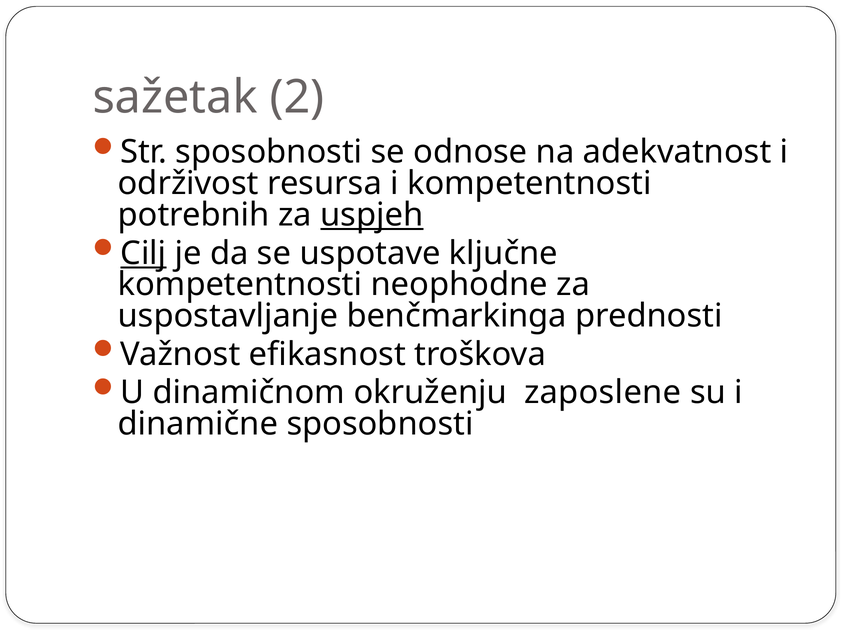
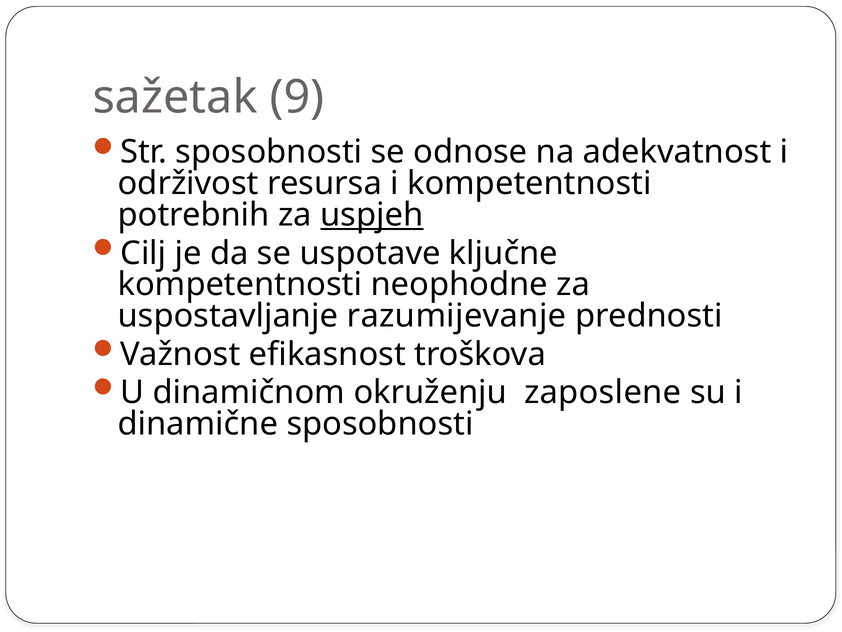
2: 2 -> 9
Cilj underline: present -> none
benčmarkinga: benčmarkinga -> razumijevanje
